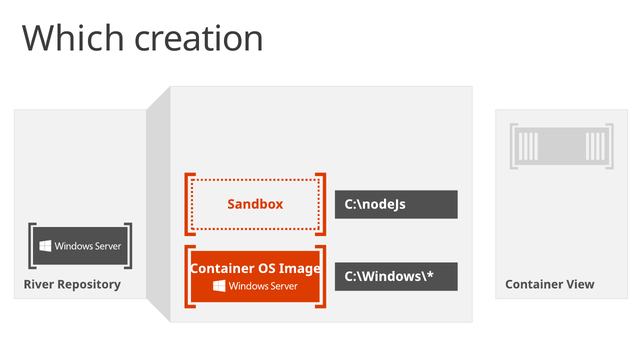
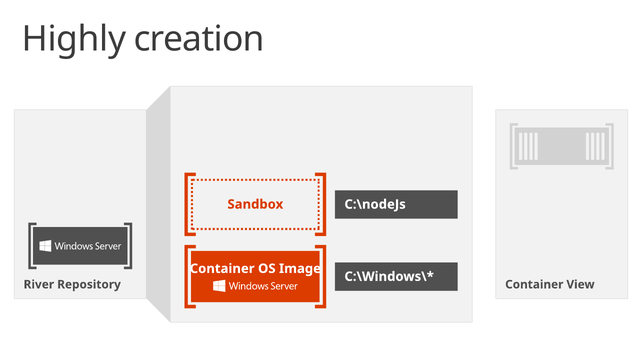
Which: Which -> Highly
